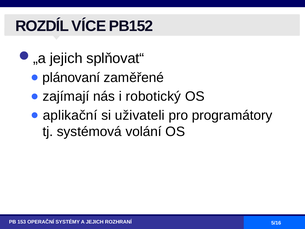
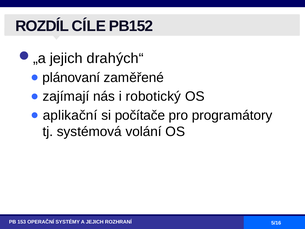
VÍCE: VÍCE -> CÍLE
splňovat“: splňovat“ -> drahých“
uživateli: uživateli -> počítače
